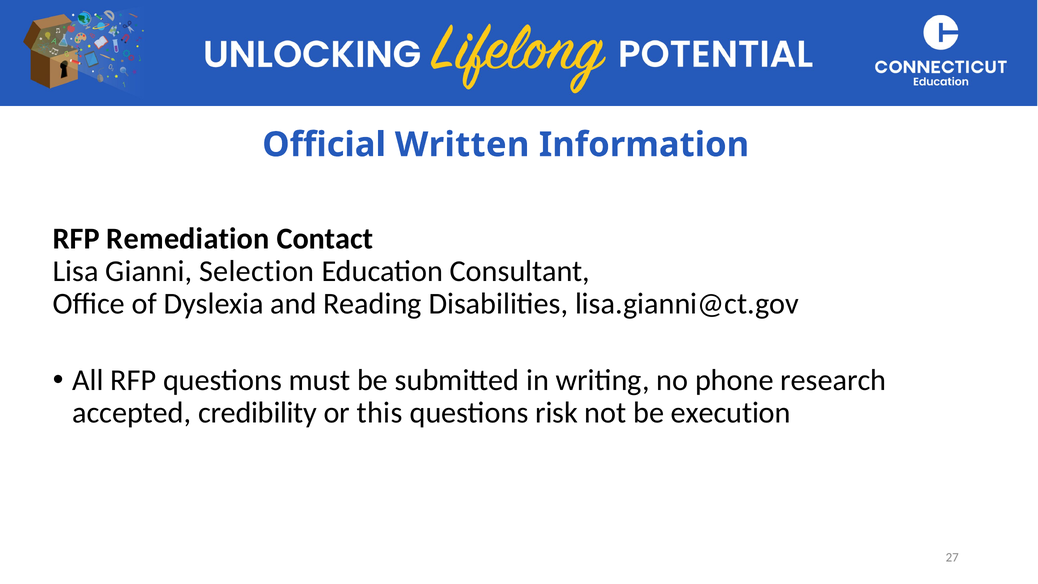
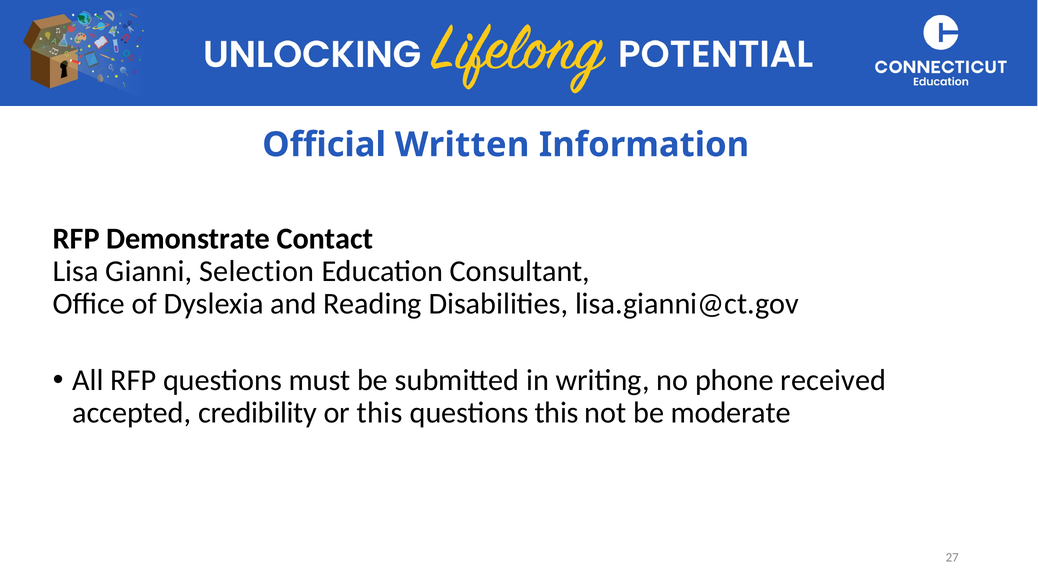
Remediation: Remediation -> Demonstrate
research: research -> received
questions risk: risk -> this
execution: execution -> moderate
